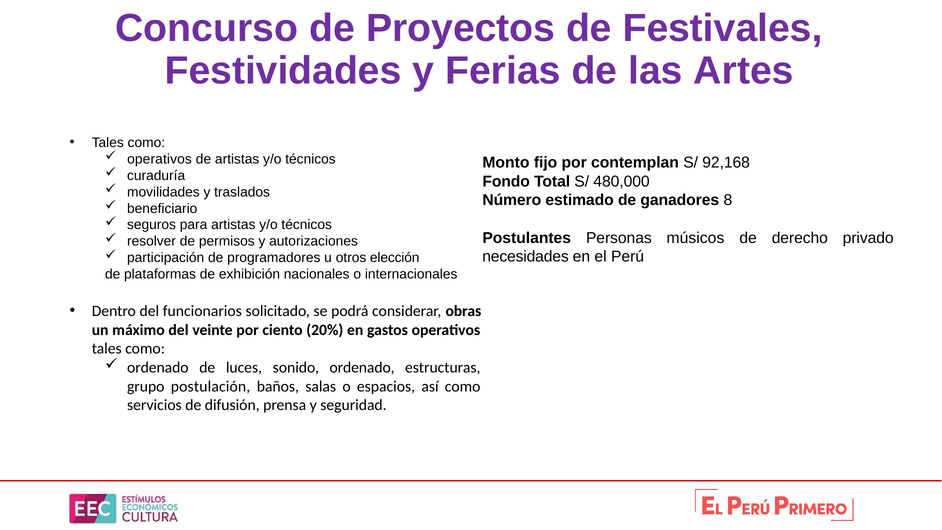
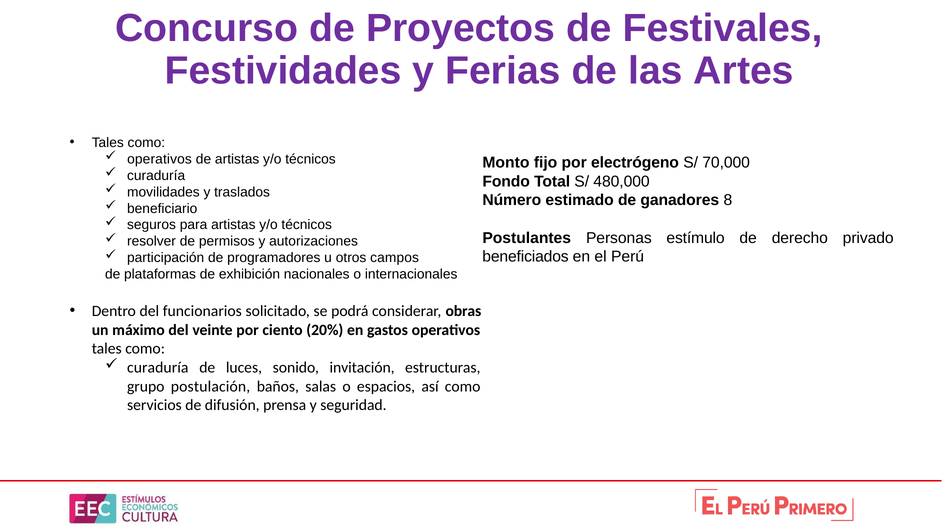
contemplan: contemplan -> electrógeno
92,168: 92,168 -> 70,000
músicos: músicos -> estímulo
necesidades: necesidades -> beneficiados
elección: elección -> campos
ordenado at (158, 368): ordenado -> curaduría
sonido ordenado: ordenado -> invitación
